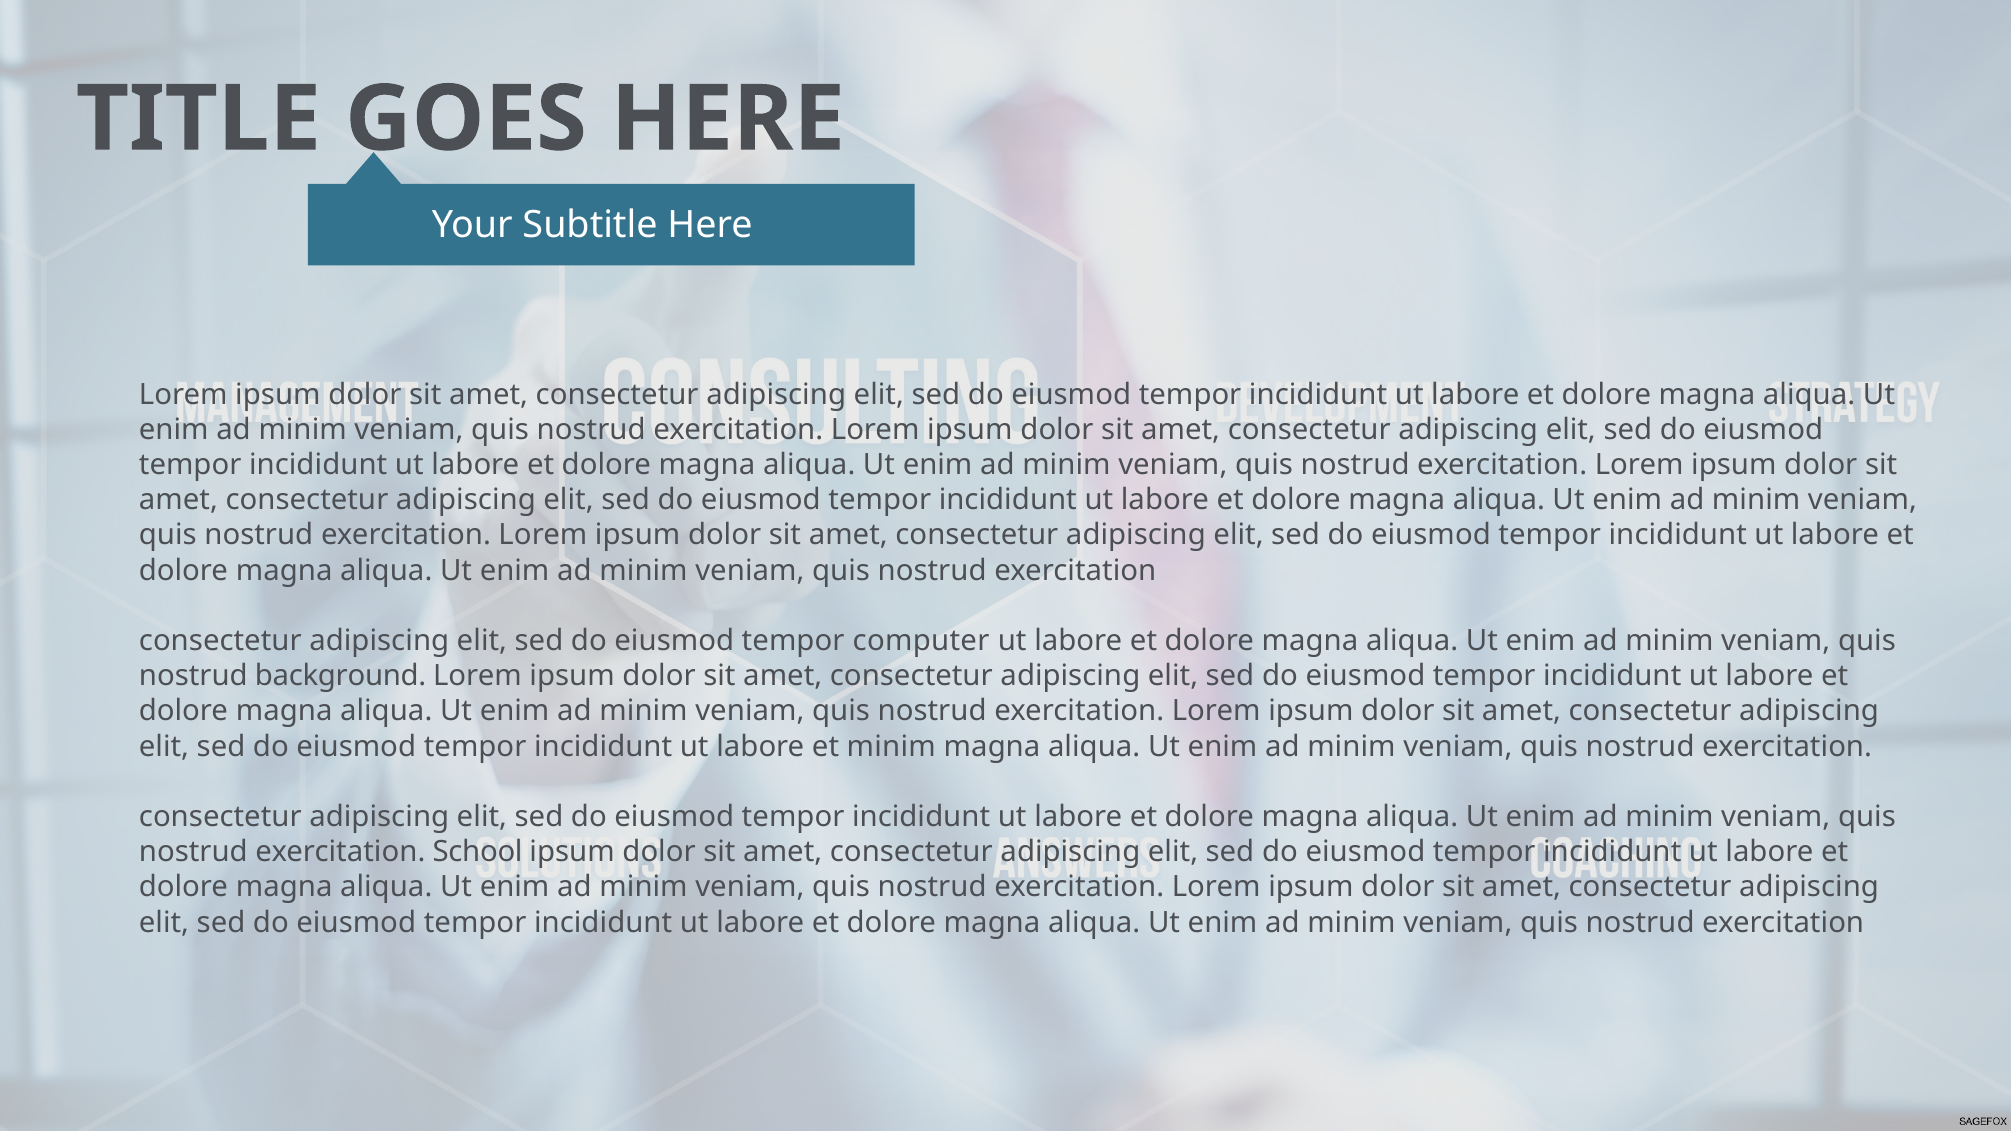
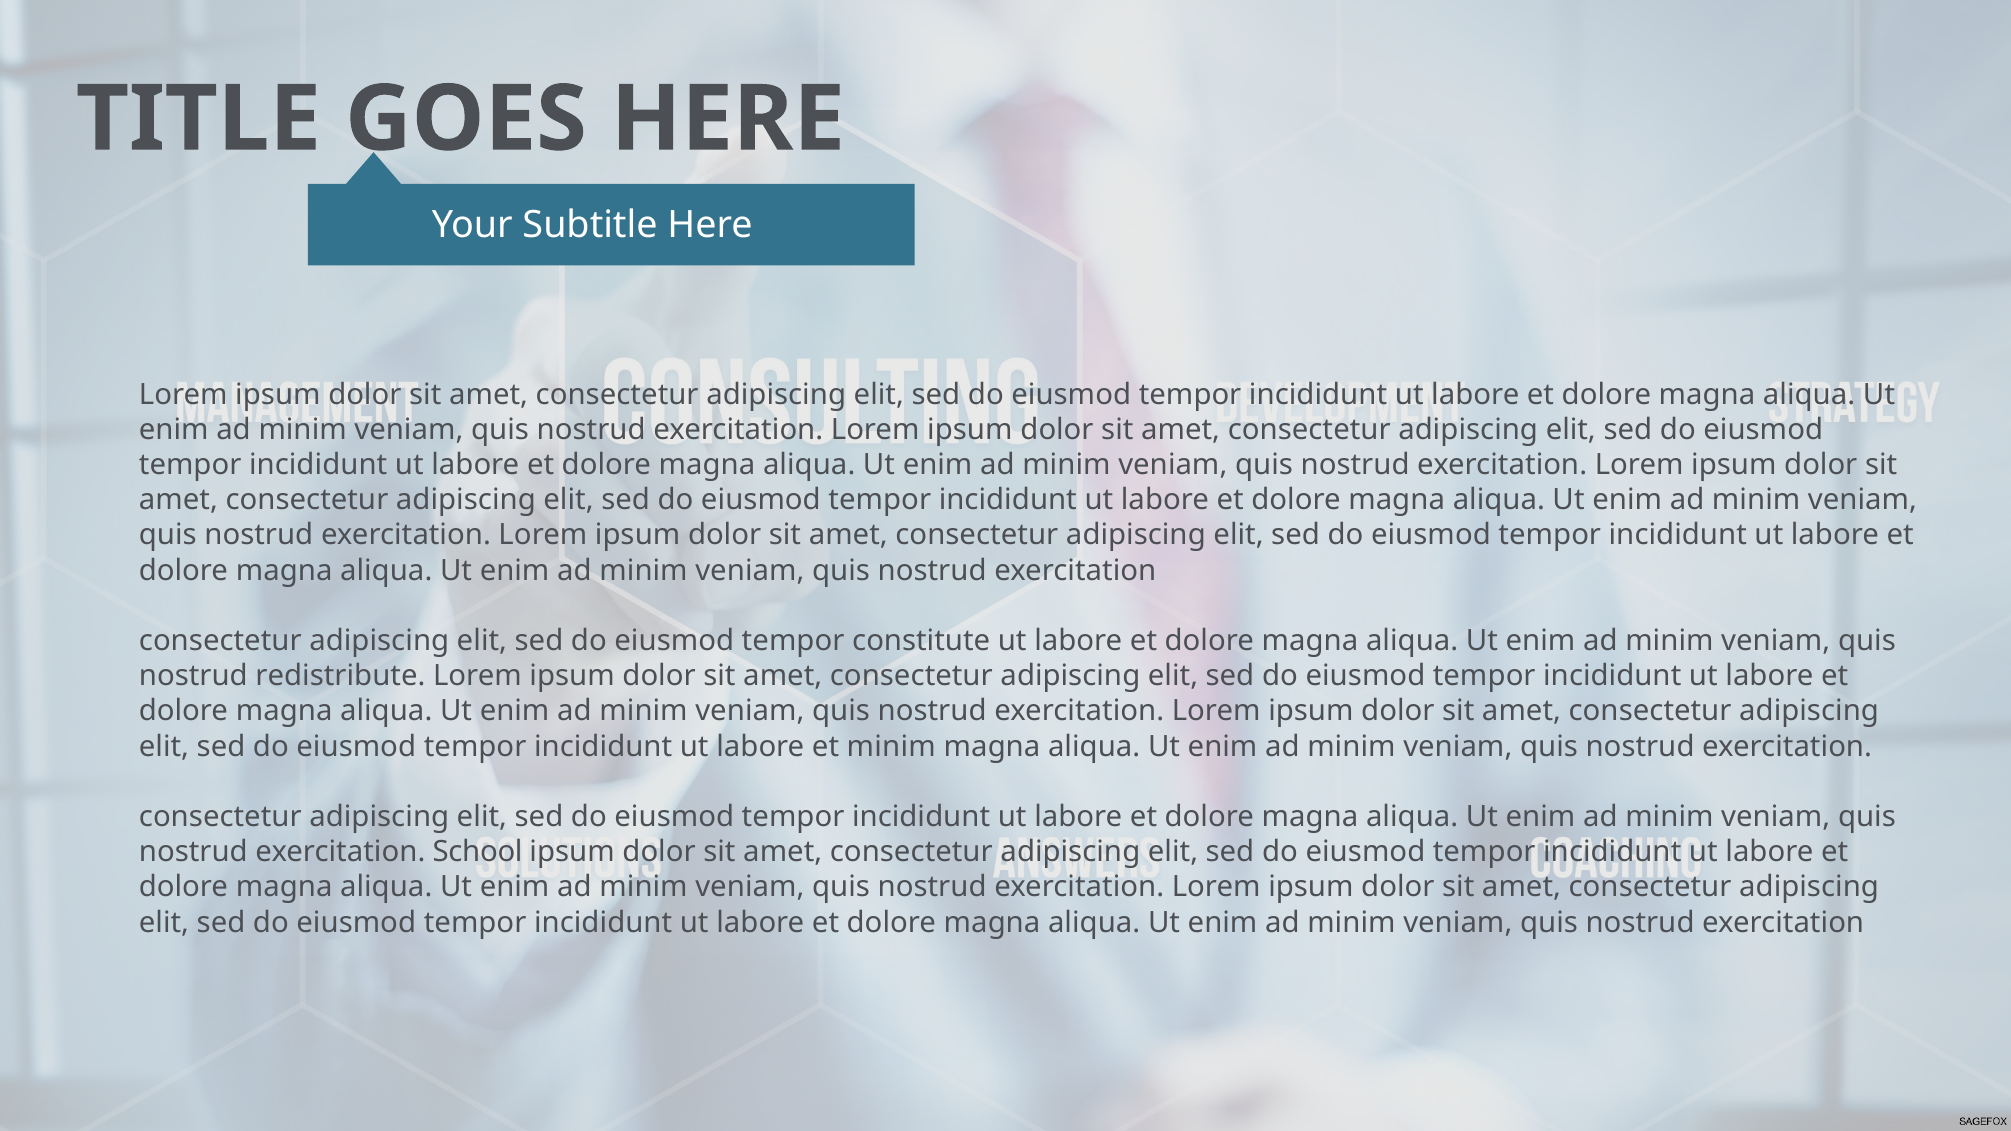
computer: computer -> constitute
background: background -> redistribute
